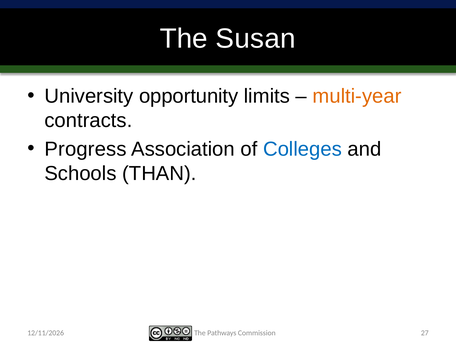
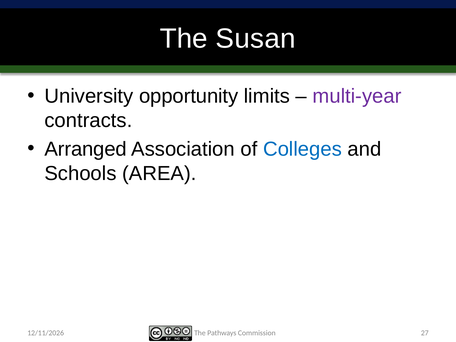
multi-year colour: orange -> purple
Progress: Progress -> Arranged
THAN: THAN -> AREA
